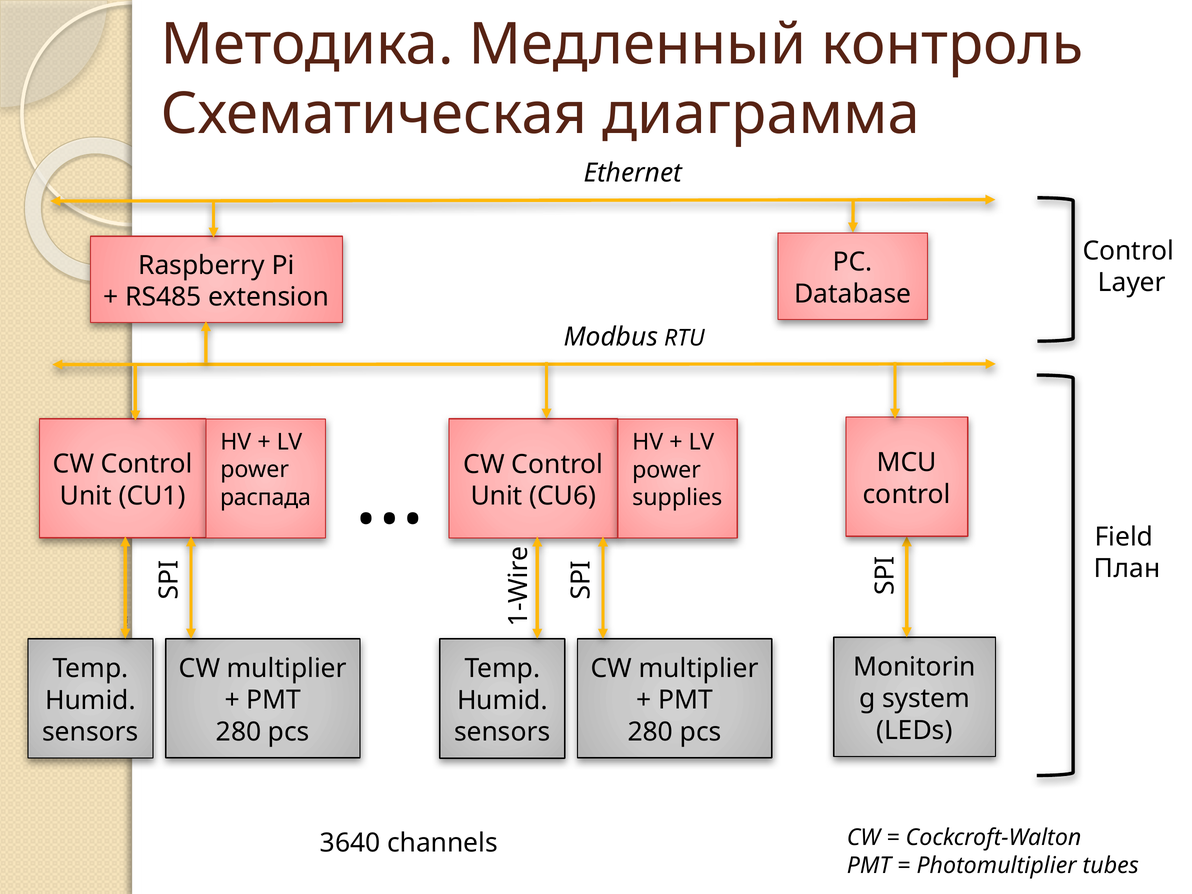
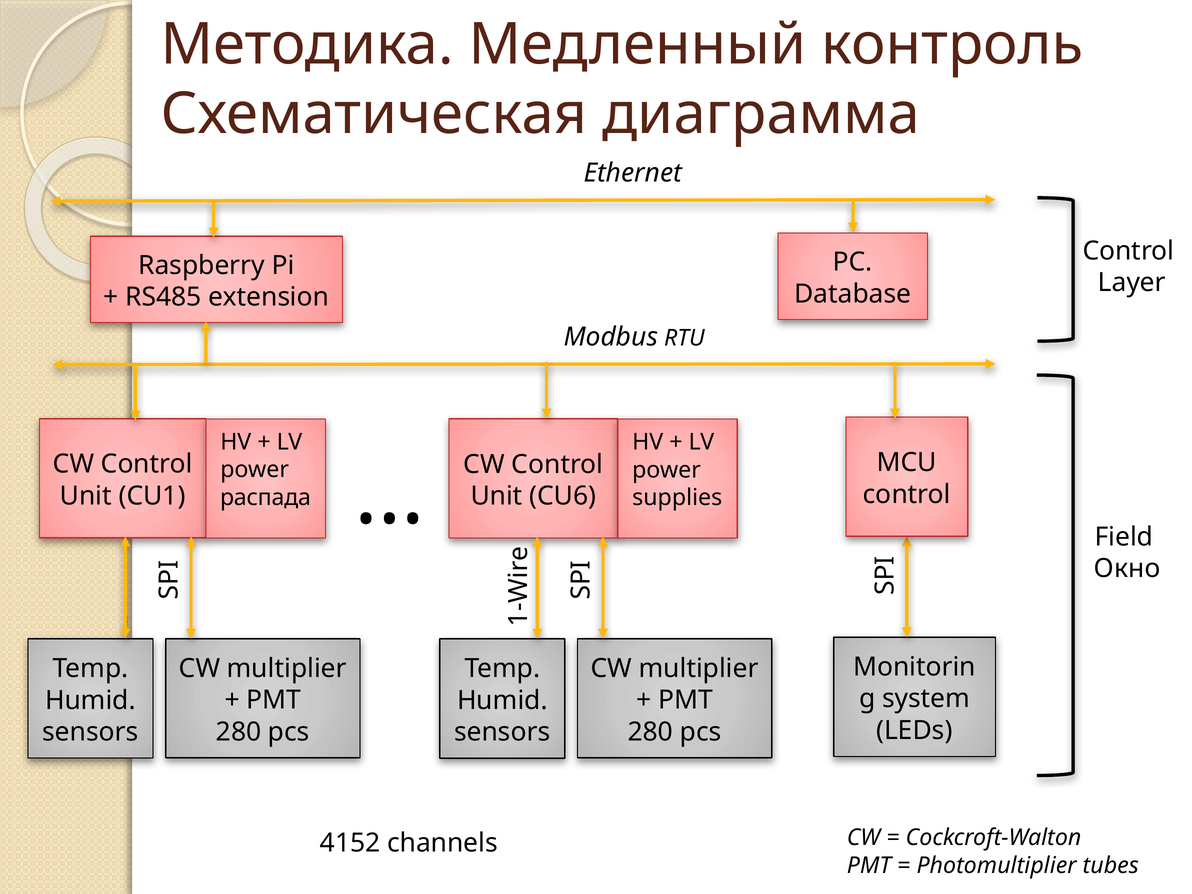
План: План -> Окно
3640: 3640 -> 4152
